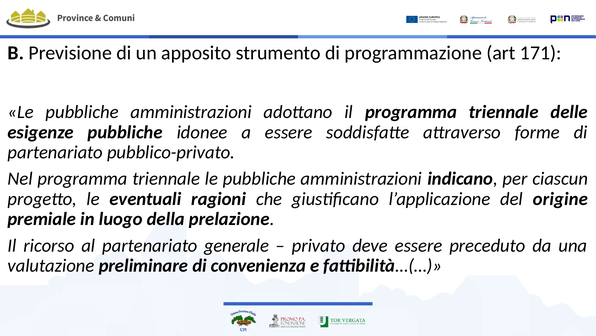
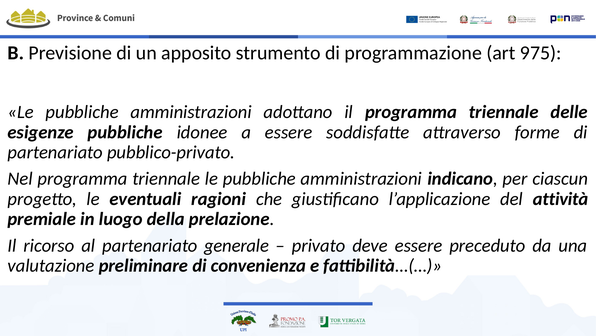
171: 171 -> 975
origine: origine -> attività
